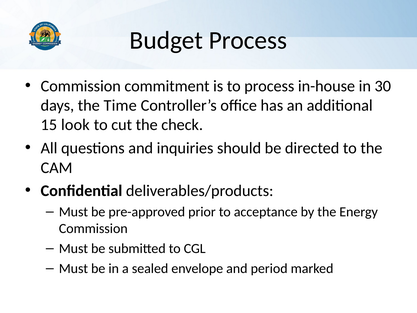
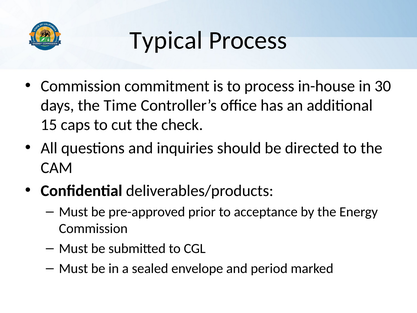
Budget: Budget -> Typical
look: look -> caps
